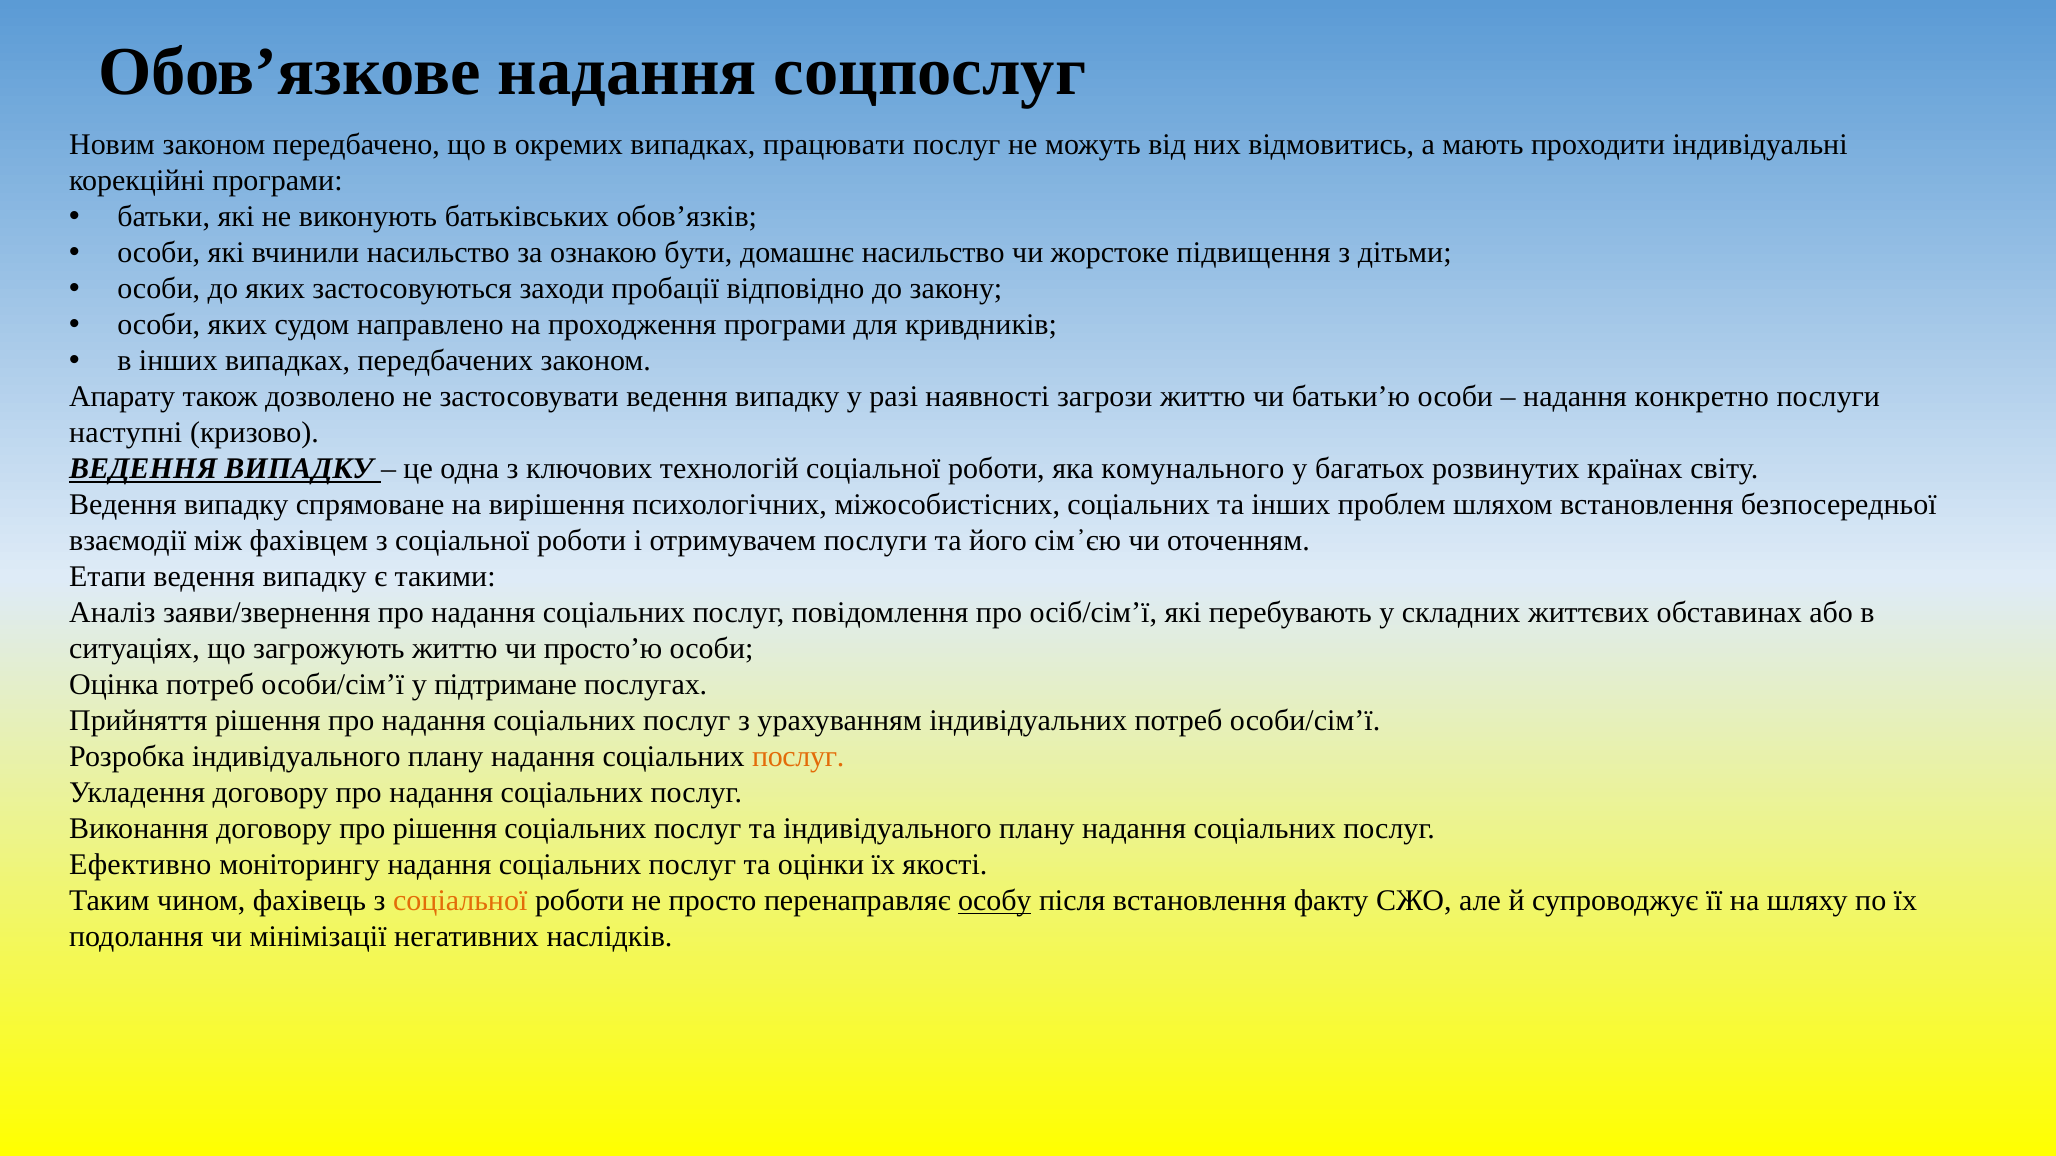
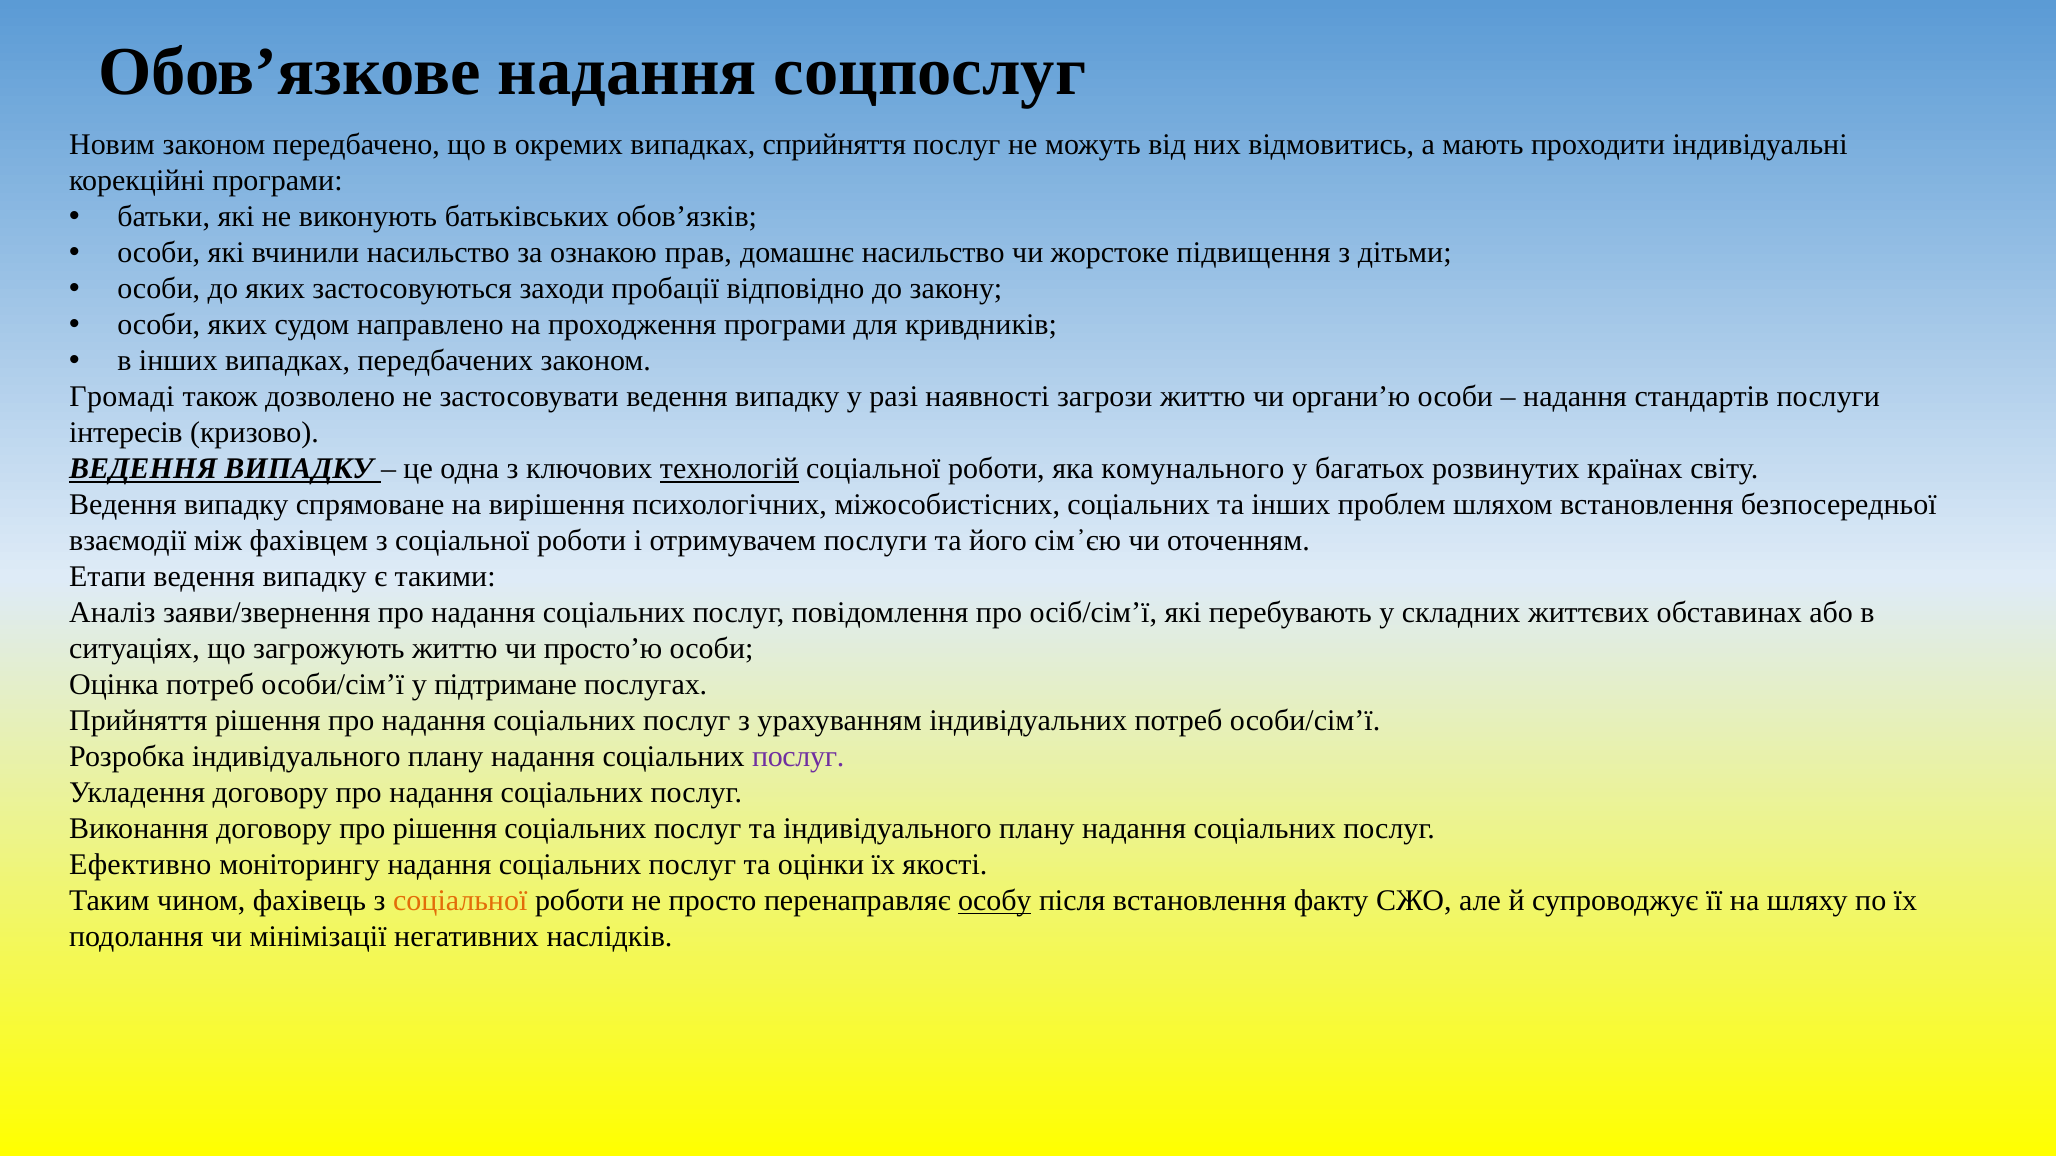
працювати: працювати -> сприйняття
бути: бути -> прав
Апарату: Апарату -> Громаді
батьки’ю: батьки’ю -> органи’ю
конкретно: конкретно -> стандартів
наступні: наступні -> інтересів
технологій underline: none -> present
послуг at (798, 757) colour: orange -> purple
